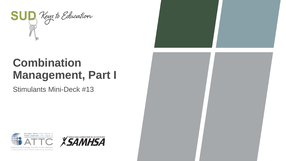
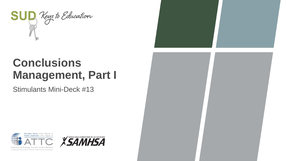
Combination: Combination -> Conclusions
